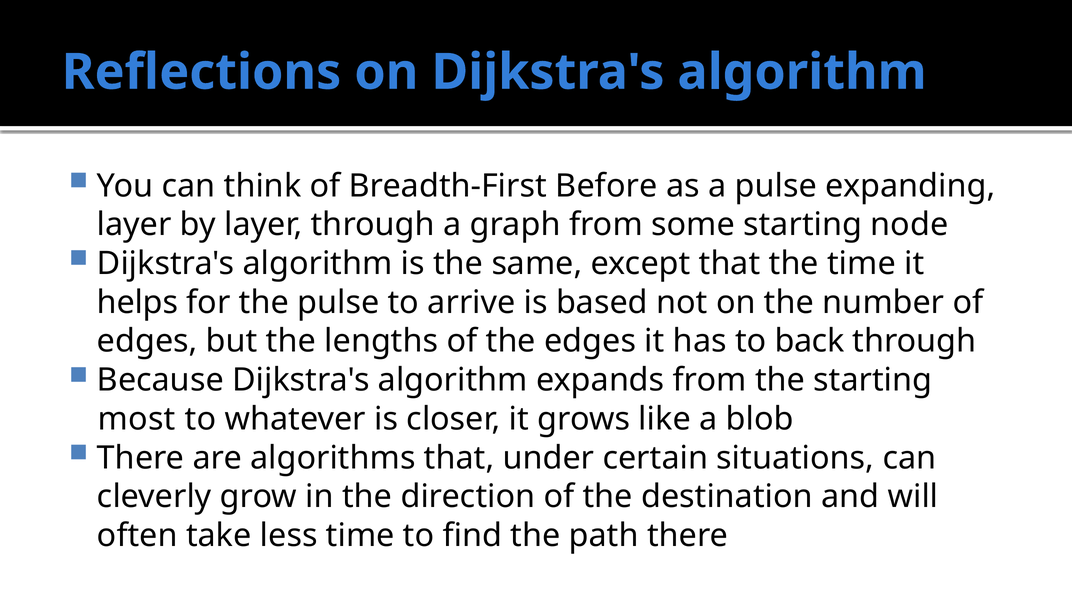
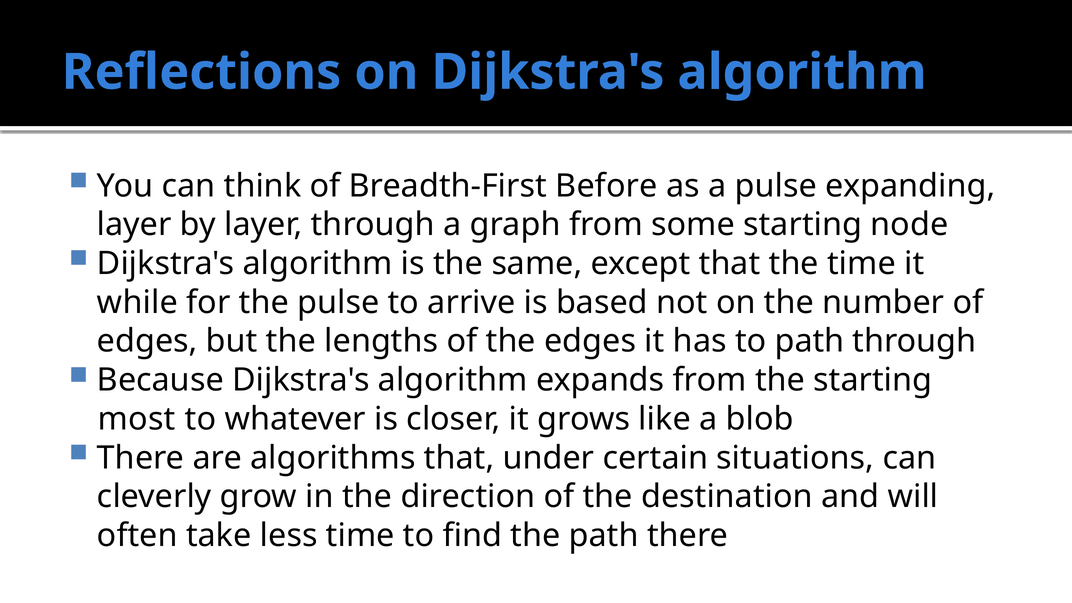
helps: helps -> while
to back: back -> path
